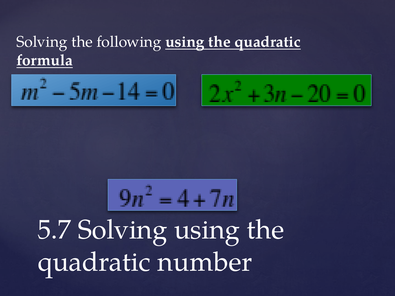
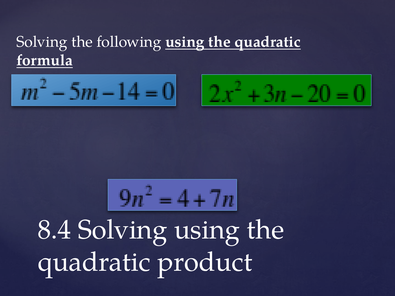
5.7: 5.7 -> 8.4
number: number -> product
